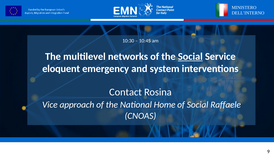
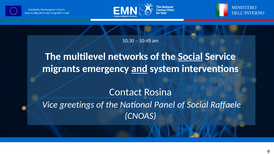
eloquent: eloquent -> migrants
and underline: none -> present
approach: approach -> greetings
Home: Home -> Panel
